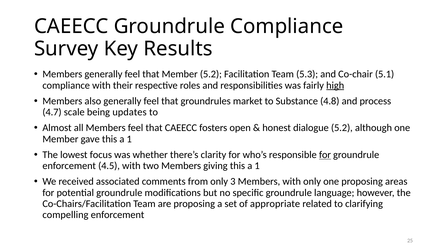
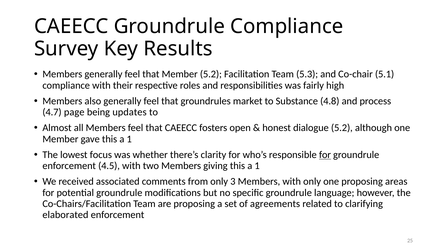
high underline: present -> none
scale: scale -> page
appropriate: appropriate -> agreements
compelling: compelling -> elaborated
